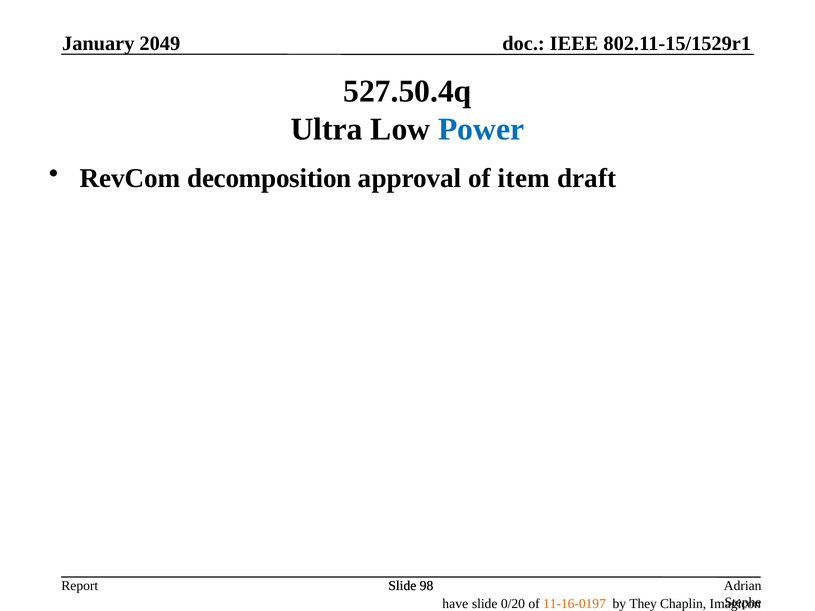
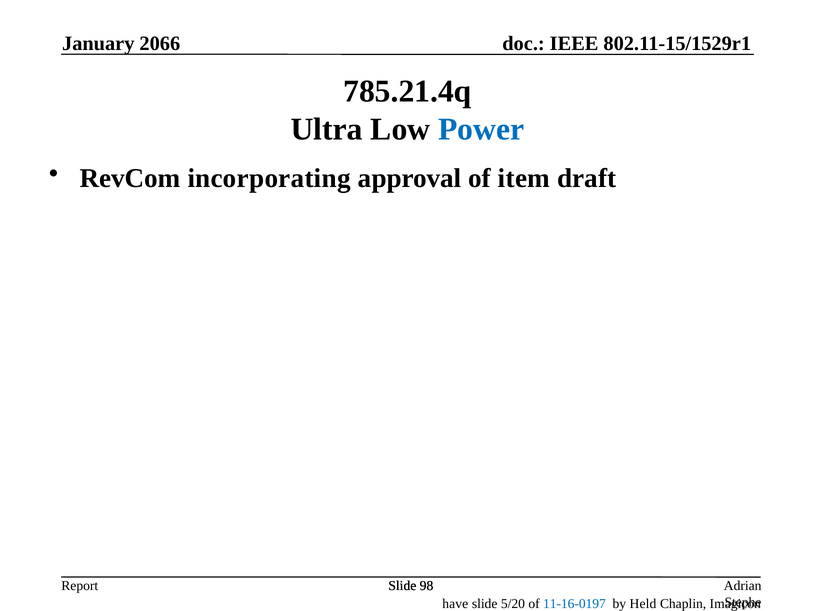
2049: 2049 -> 2066
527.50.4q: 527.50.4q -> 785.21.4q
decomposition: decomposition -> incorporating
0/20: 0/20 -> 5/20
11-16-0197 colour: orange -> blue
They: They -> Held
